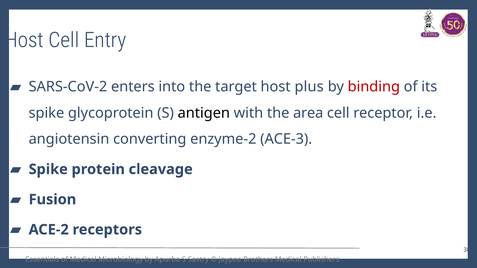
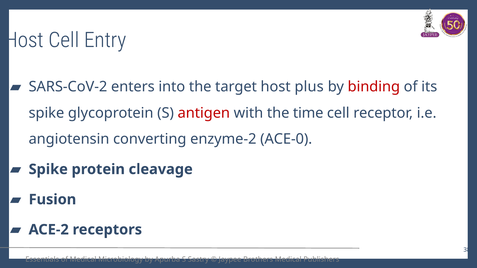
antigen colour: black -> red
area: area -> time
ACE-3: ACE-3 -> ACE-0
